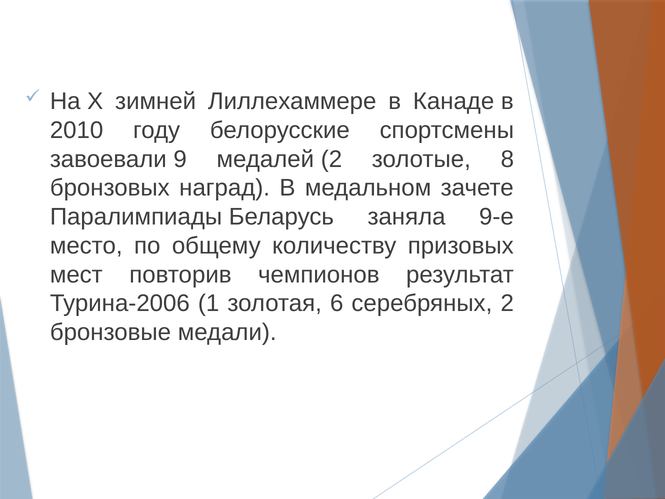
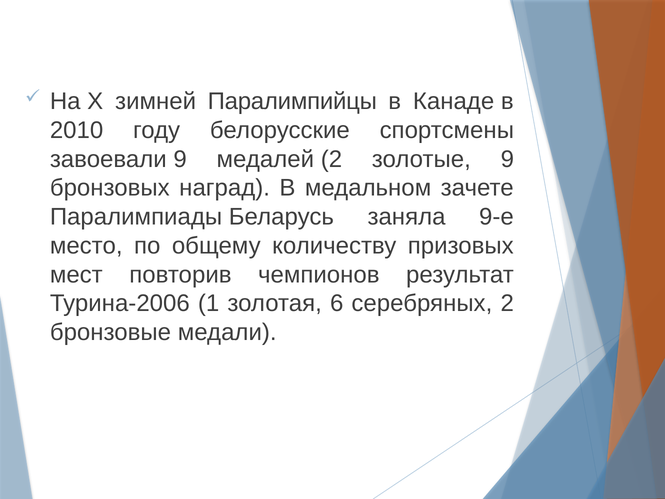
Лиллехаммере: Лиллехаммере -> Паралимпийцы
золотые 8: 8 -> 9
